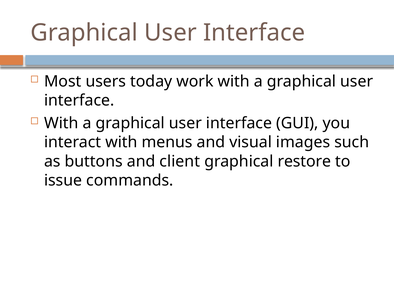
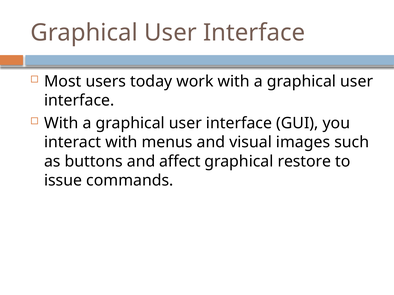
client: client -> affect
